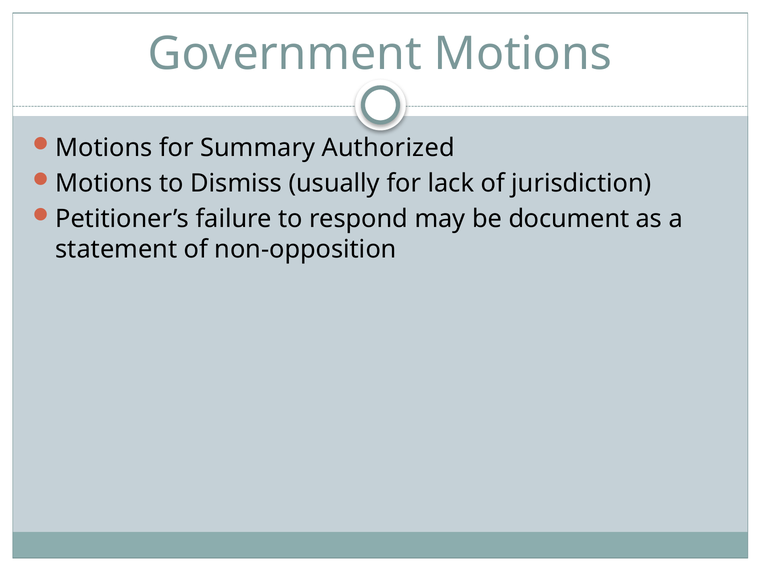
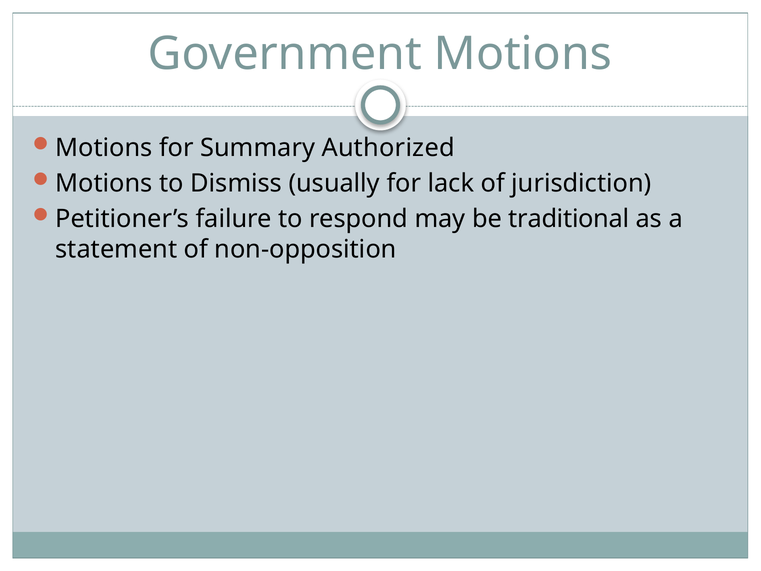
document: document -> traditional
